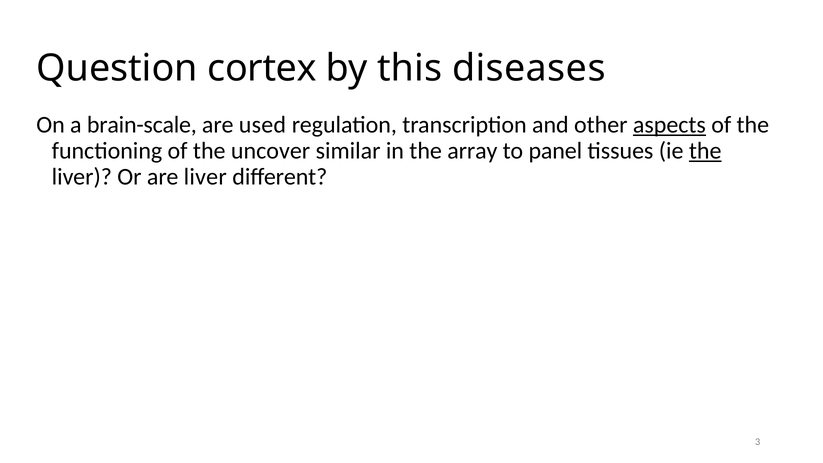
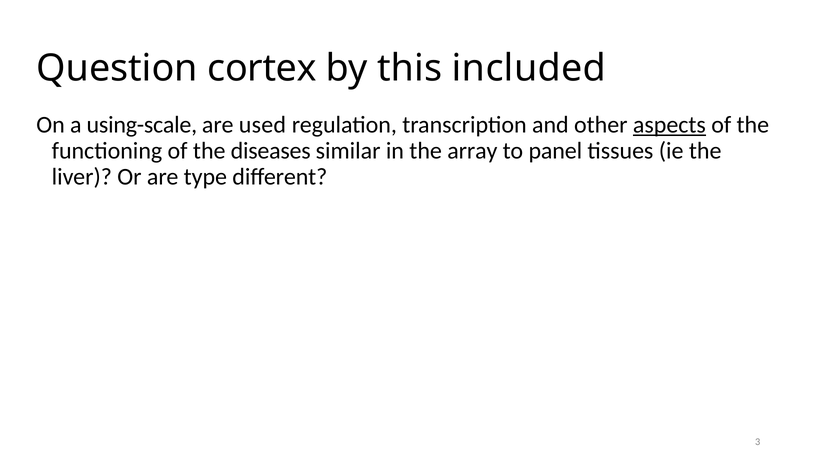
diseases: diseases -> included
brain-scale: brain-scale -> using-scale
uncover: uncover -> diseases
the at (705, 151) underline: present -> none
are liver: liver -> type
